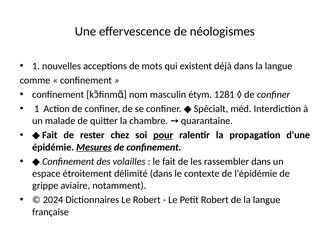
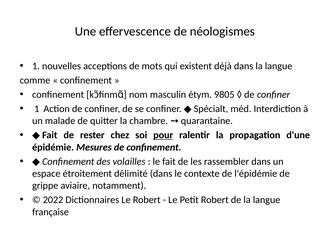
1281: 1281 -> 9805
Mesures underline: present -> none
2024: 2024 -> 2022
